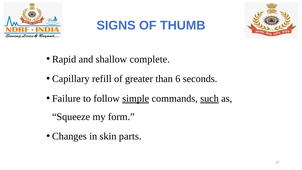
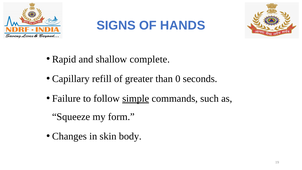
THUMB: THUMB -> HANDS
6: 6 -> 0
such underline: present -> none
parts: parts -> body
